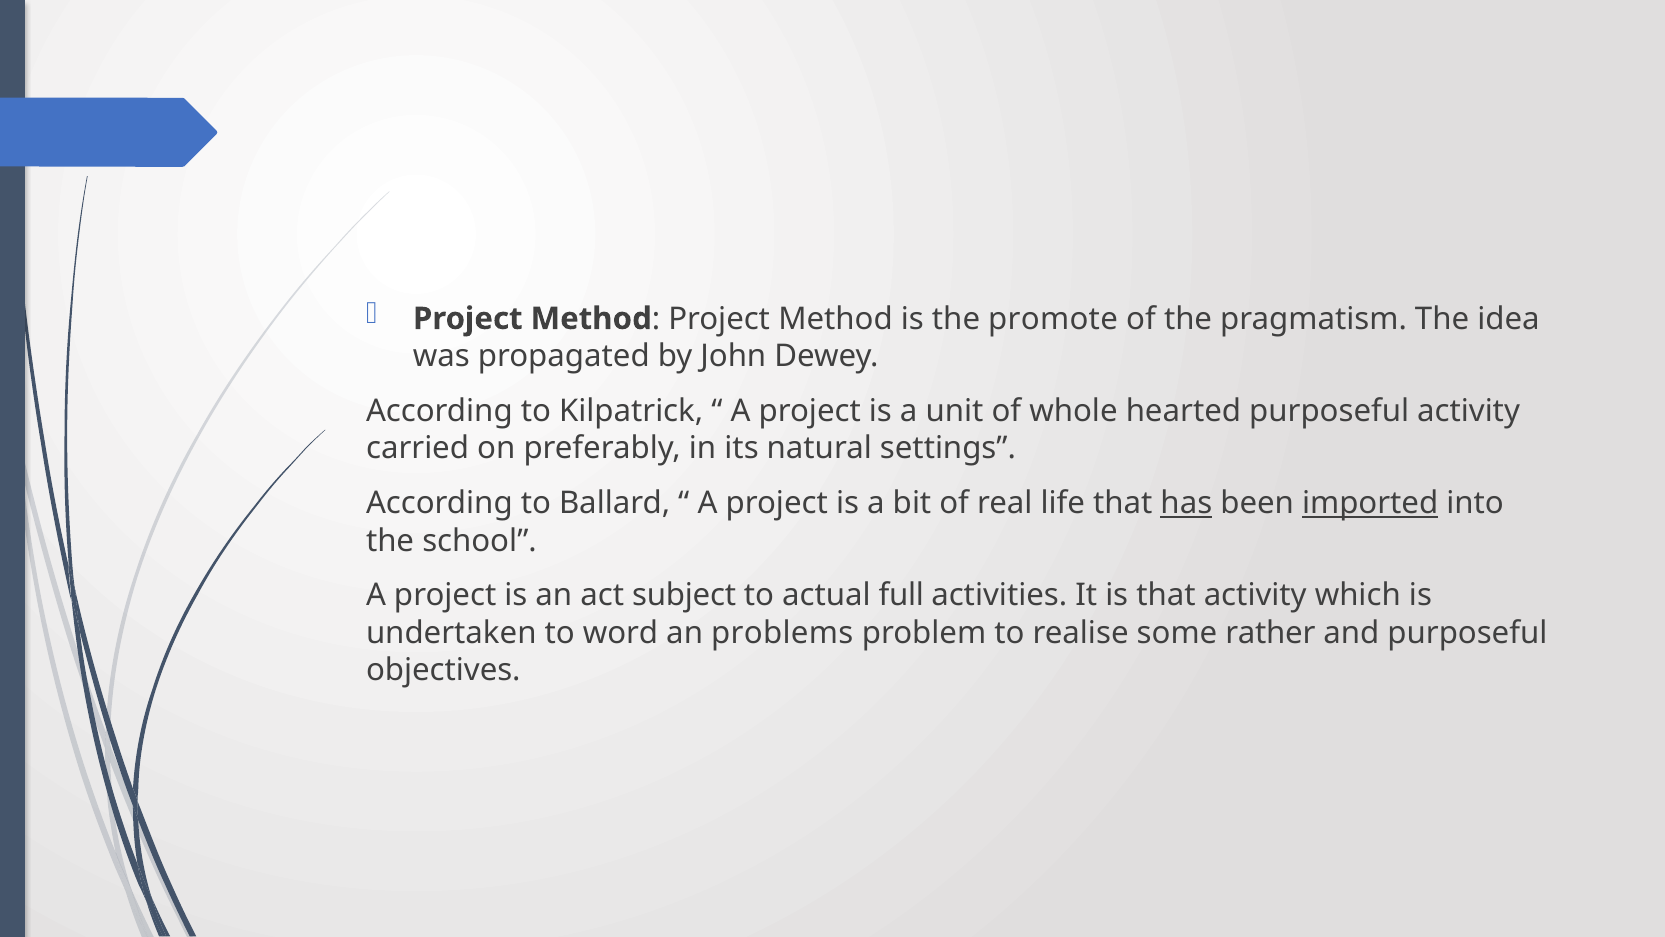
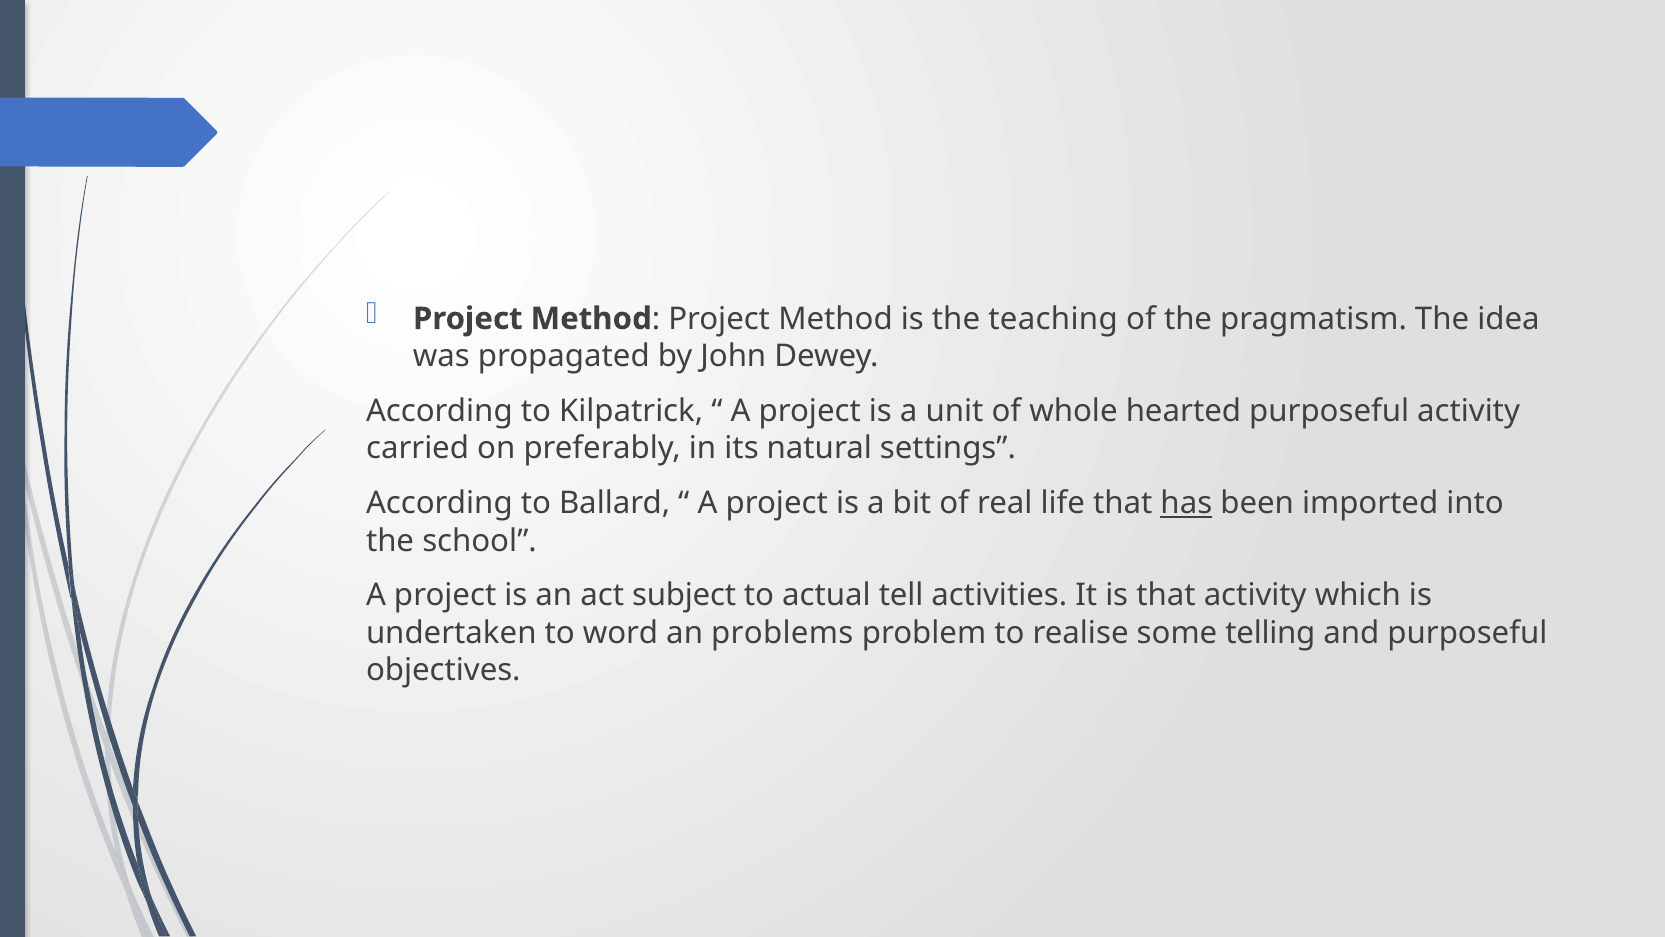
promote: promote -> teaching
imported underline: present -> none
full: full -> tell
rather: rather -> telling
